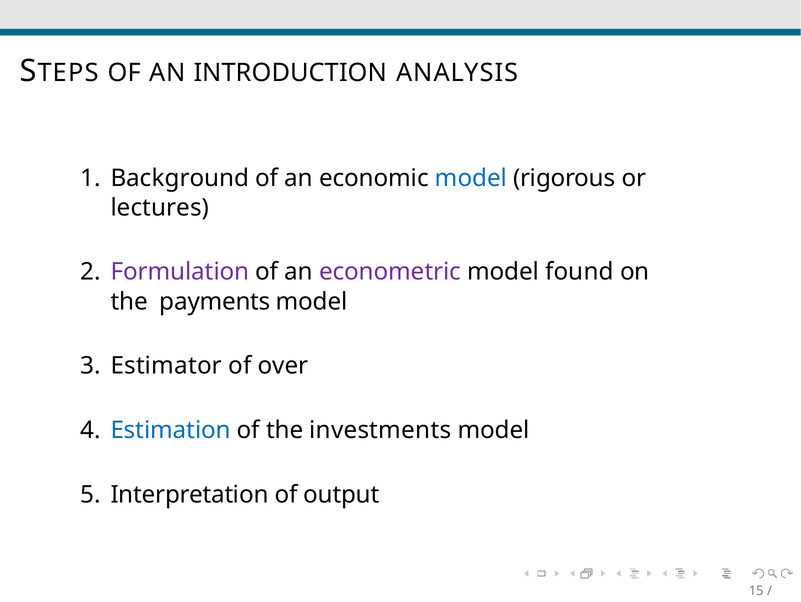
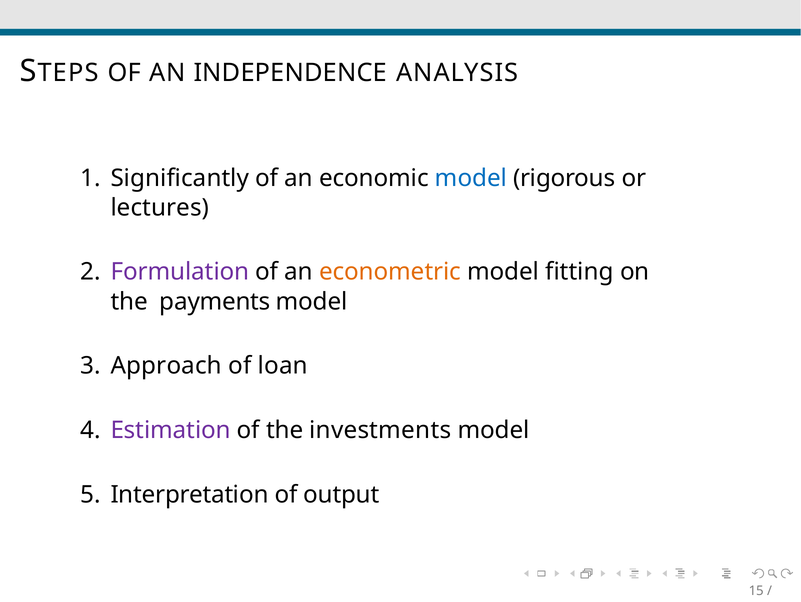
INTRODUCTION: INTRODUCTION -> INDEPENDENCE
Background: Background -> Significantly
econometric colour: purple -> orange
found: found -> fitting
Estimator: Estimator -> Approach
over: over -> loan
Estimation colour: blue -> purple
